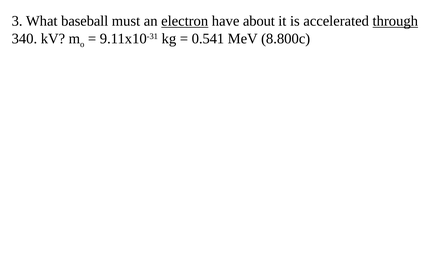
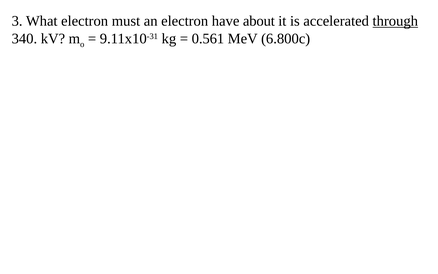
What baseball: baseball -> electron
electron at (185, 21) underline: present -> none
0.541: 0.541 -> 0.561
8.800c: 8.800c -> 6.800c
